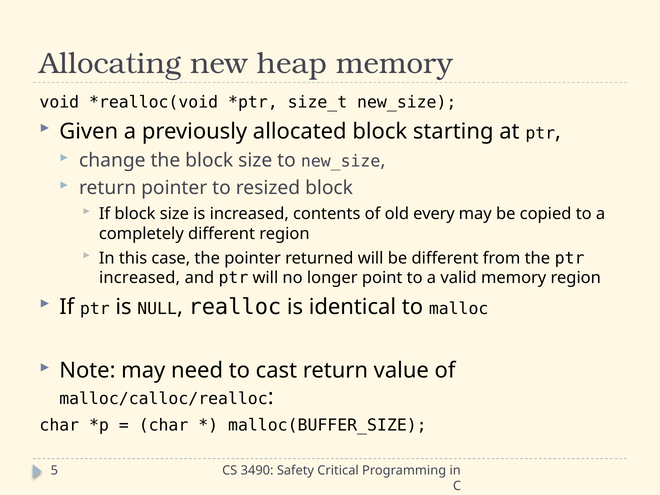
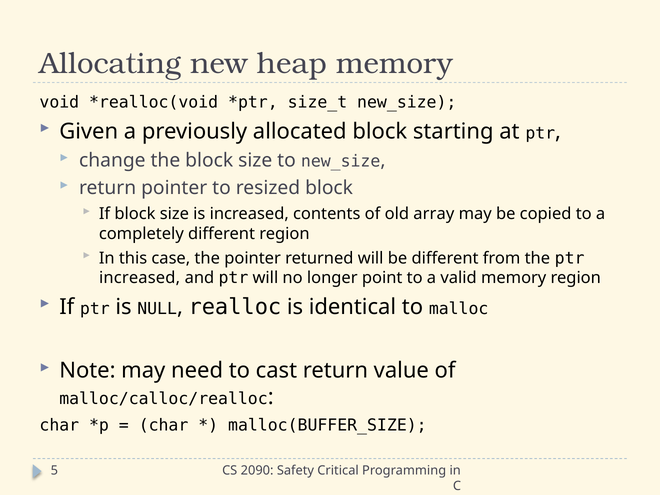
every: every -> array
3490: 3490 -> 2090
